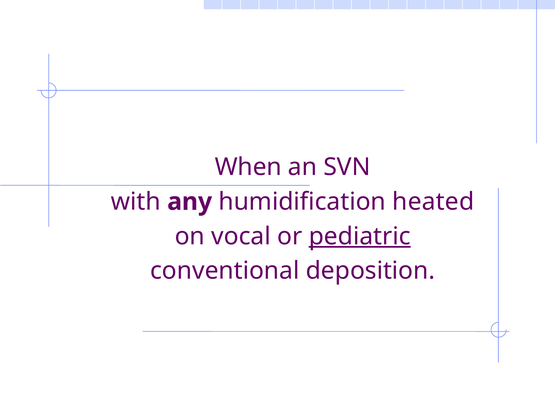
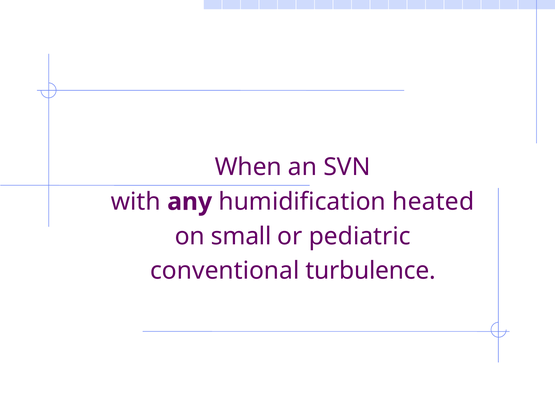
vocal: vocal -> small
pediatric underline: present -> none
deposition: deposition -> turbulence
